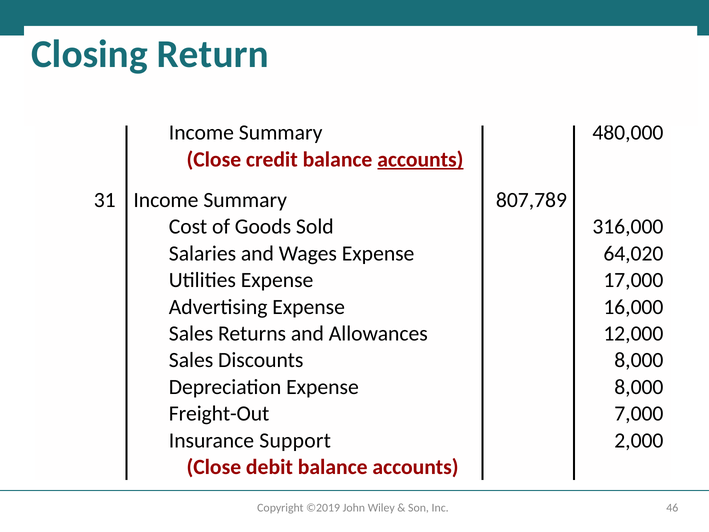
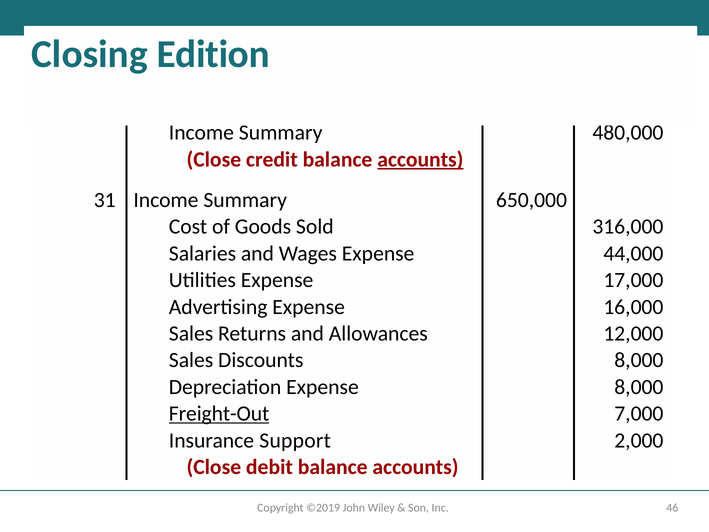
Return: Return -> Edition
807,789: 807,789 -> 650,000
64,020: 64,020 -> 44,000
Freight-Out underline: none -> present
